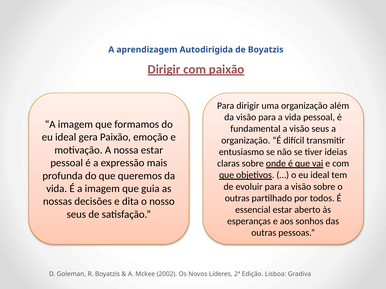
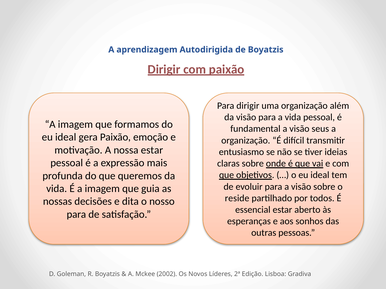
outras at (237, 198): outras -> reside
seus at (76, 215): seus -> para
